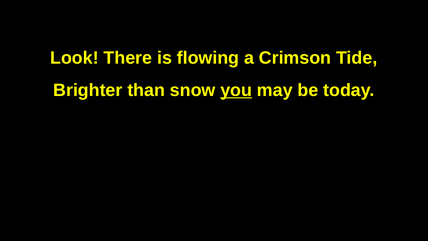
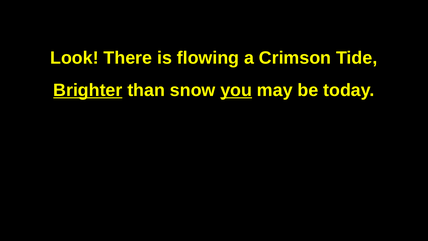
Brighter underline: none -> present
